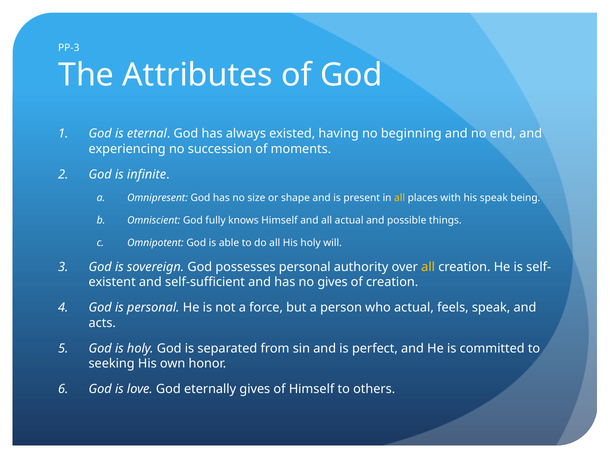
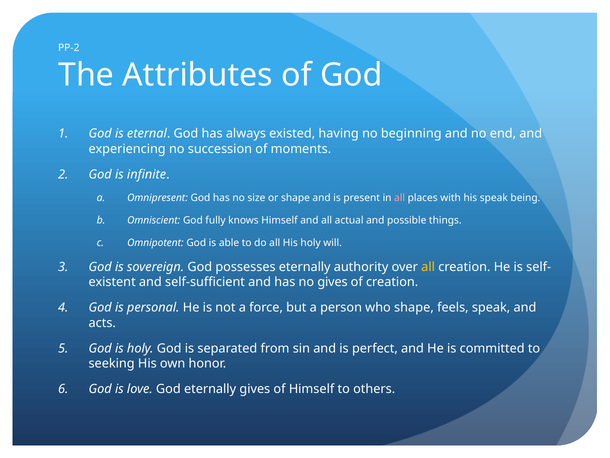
PP-3: PP-3 -> PP-2
all at (400, 198) colour: yellow -> pink
possesses personal: personal -> eternally
who actual: actual -> shape
